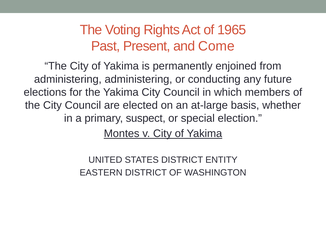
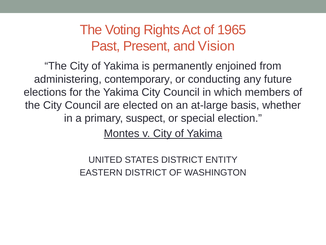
Come: Come -> Vision
administering administering: administering -> contemporary
